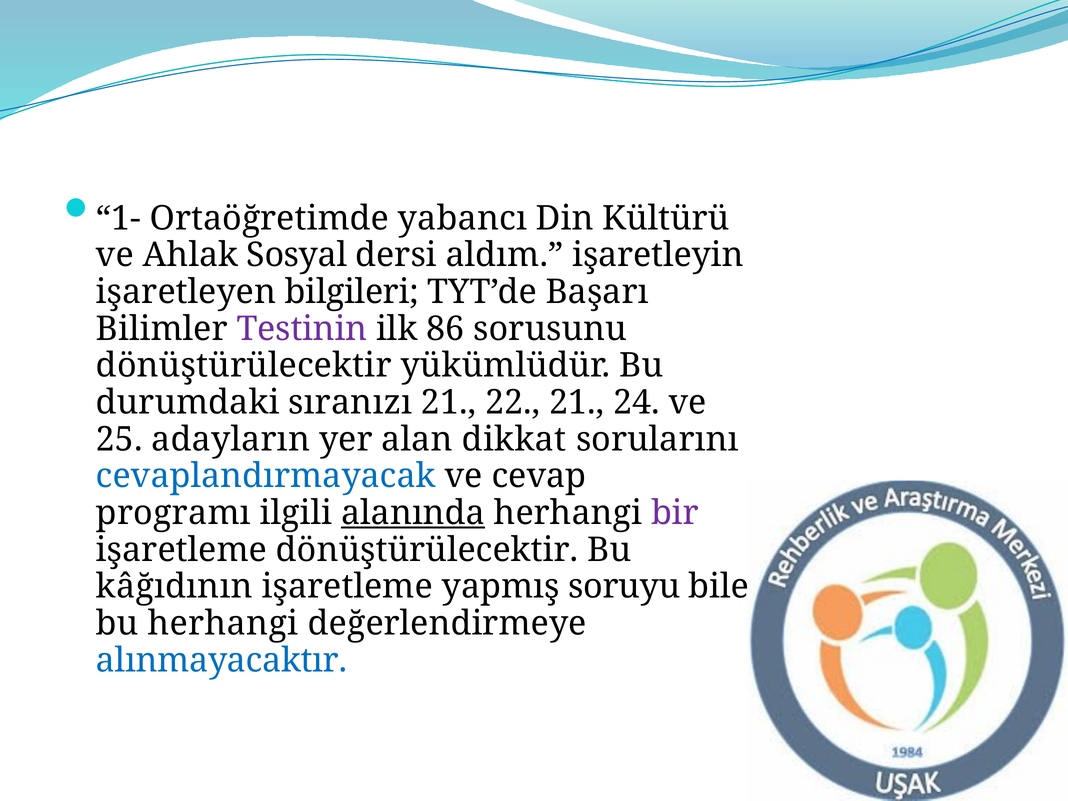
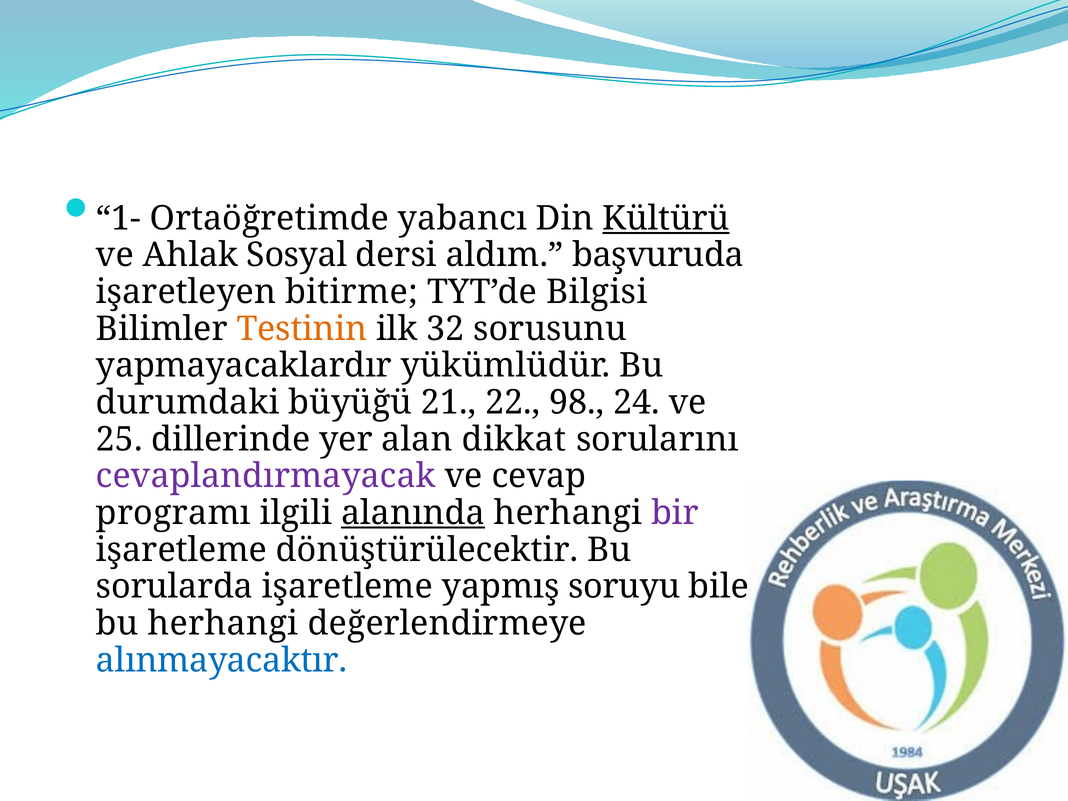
Kültürü underline: none -> present
işaretleyin: işaretleyin -> başvuruda
bilgileri: bilgileri -> bitirme
Başarı: Başarı -> Bilgisi
Testinin colour: purple -> orange
86: 86 -> 32
dönüştürülecektir at (244, 366): dönüştürülecektir -> yapmayacaklardır
sıranızı: sıranızı -> büyüğü
22 21: 21 -> 98
adayların: adayların -> dillerinde
cevaplandırmayacak colour: blue -> purple
kâğıdının: kâğıdının -> sorularda
